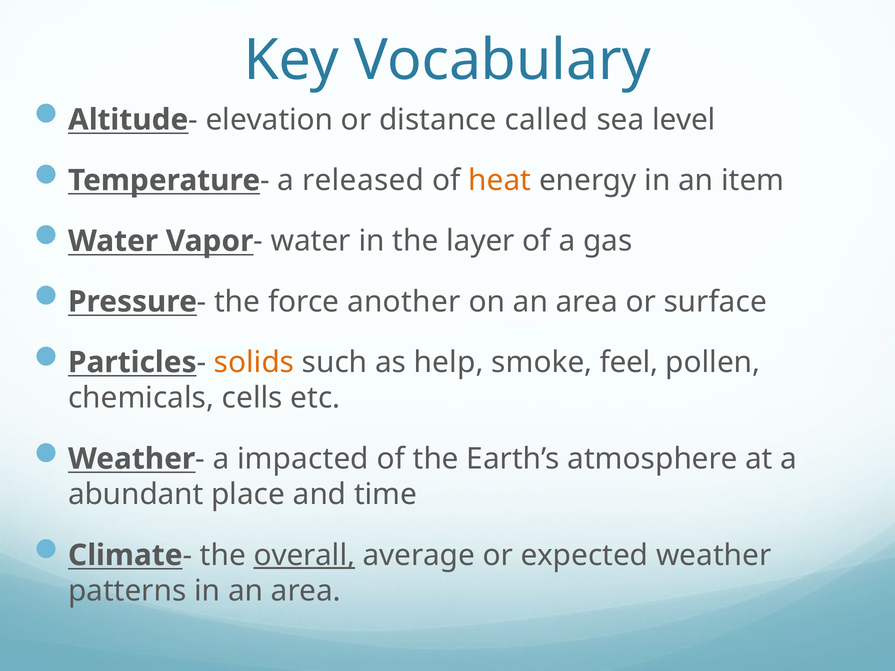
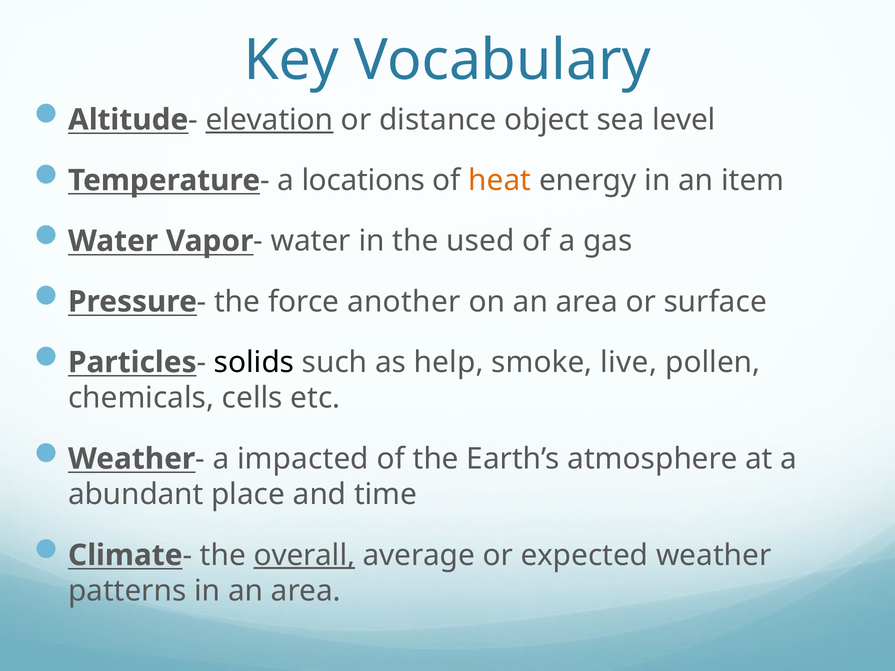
elevation underline: none -> present
called: called -> object
released: released -> locations
layer: layer -> used
solids colour: orange -> black
feel: feel -> live
